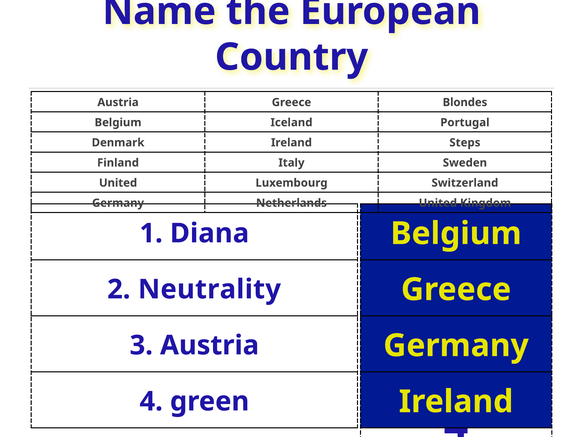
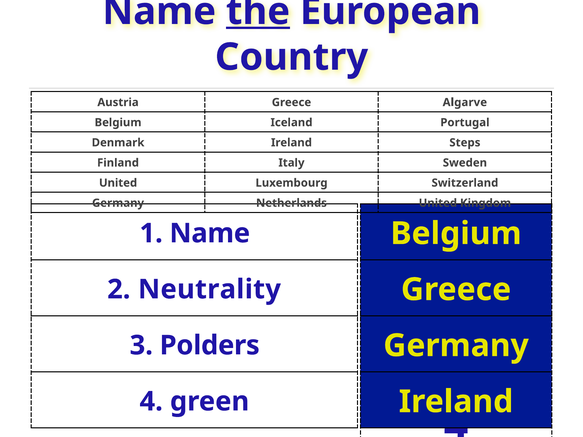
the underline: none -> present
Blondes: Blondes -> Algarve
1 Diana: Diana -> Name
3 Austria: Austria -> Polders
